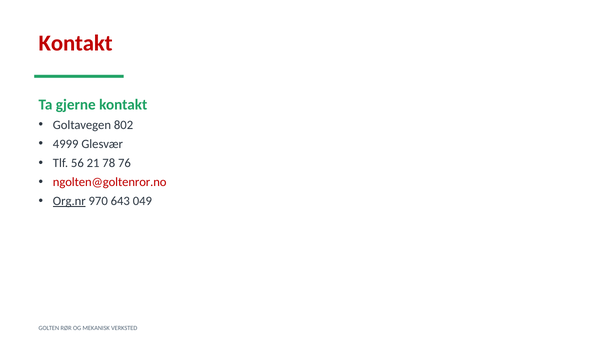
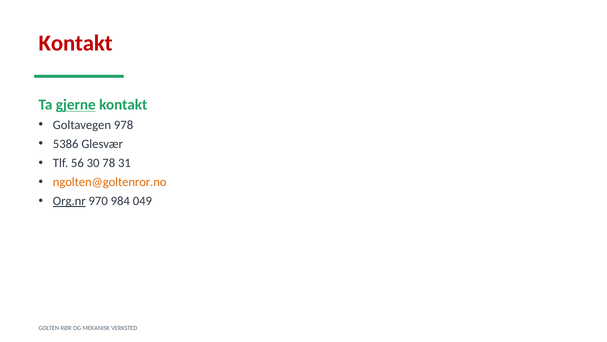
gjerne underline: none -> present
802: 802 -> 978
4999: 4999 -> 5386
21: 21 -> 30
76: 76 -> 31
ngolten@goltenror.no colour: red -> orange
643: 643 -> 984
